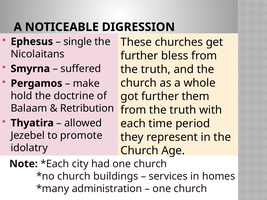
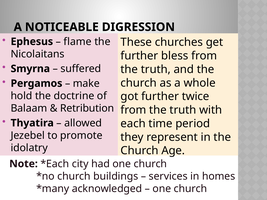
single: single -> flame
them: them -> twice
administration: administration -> acknowledged
